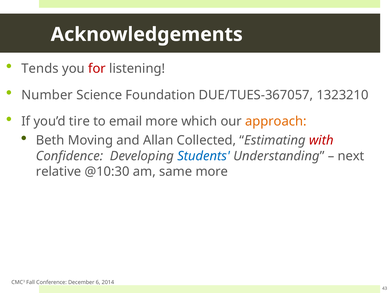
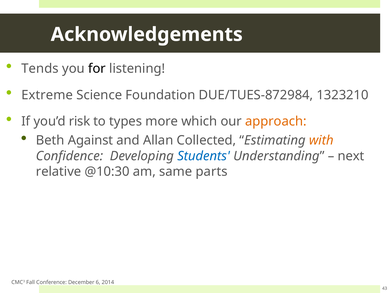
for colour: red -> black
Number: Number -> Extreme
DUE/TUES-367057: DUE/TUES-367057 -> DUE/TUES-872984
tire: tire -> risk
email: email -> types
Moving: Moving -> Against
with colour: red -> orange
same more: more -> parts
